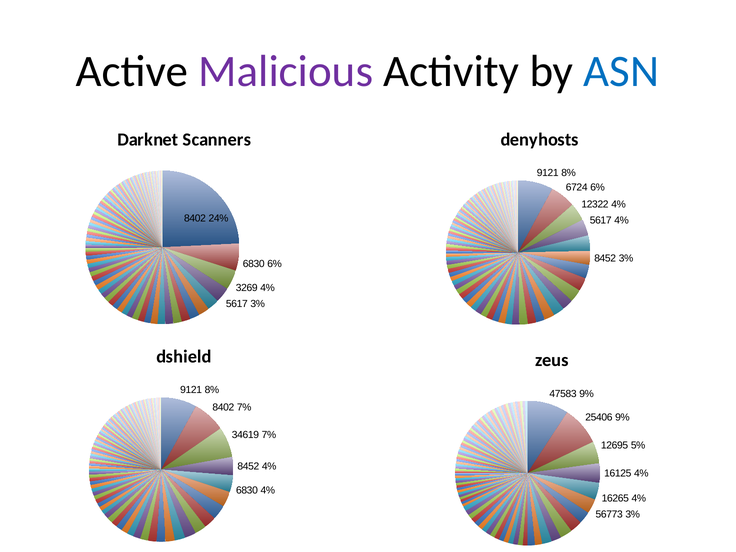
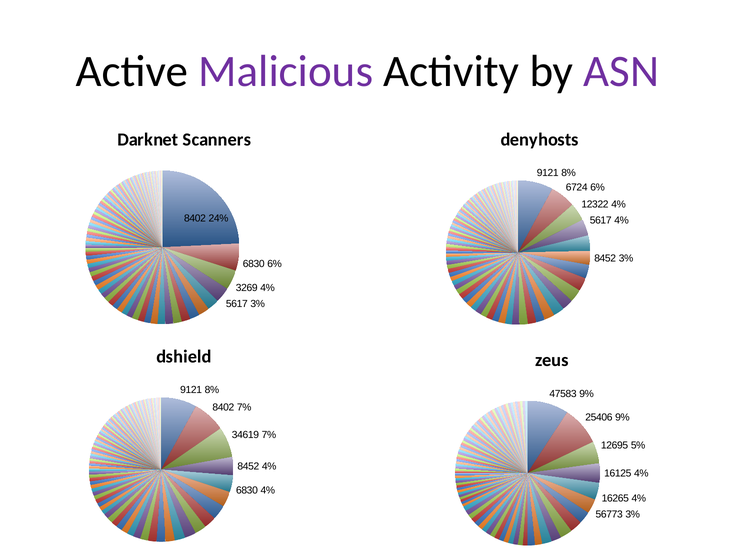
ASN colour: blue -> purple
